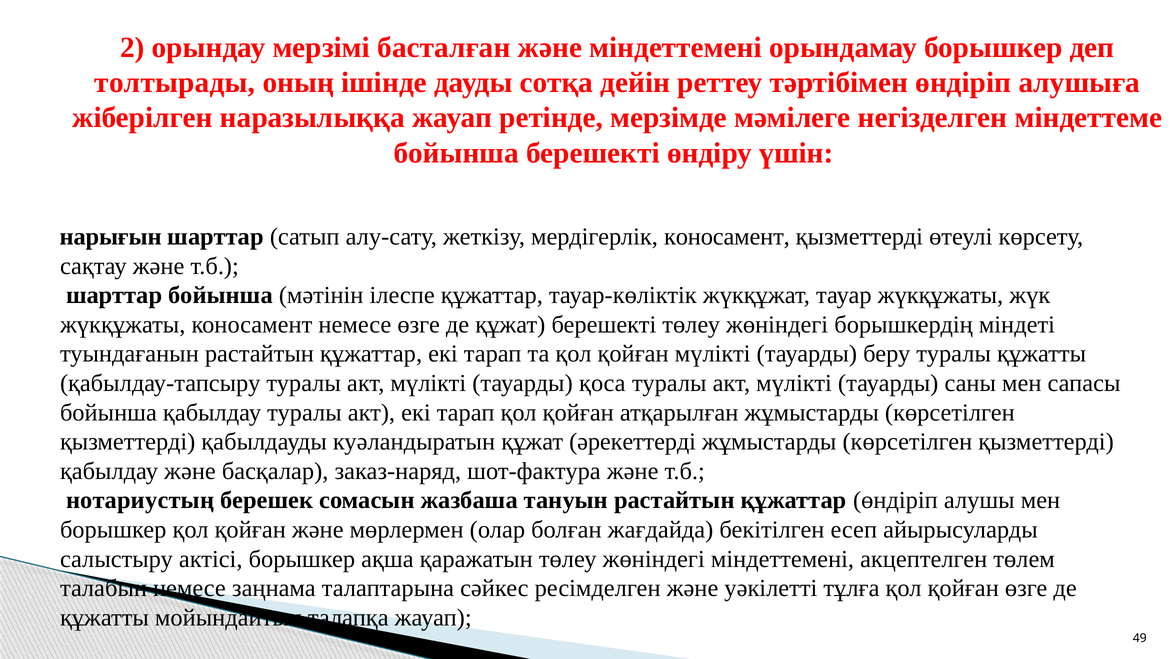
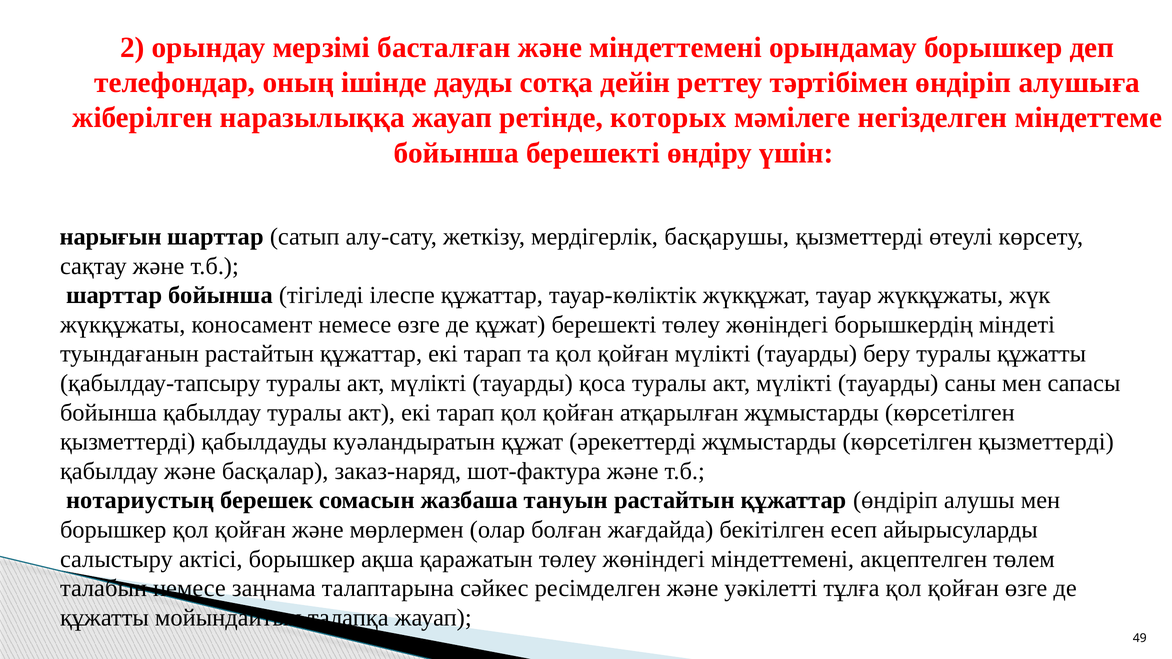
толтырады: толтырады -> телефондар
мерзiмде: мерзiмде -> которых
мердігерлік коносамент: коносамент -> басқарушы
мәтінін: мәтінін -> тігіледі
